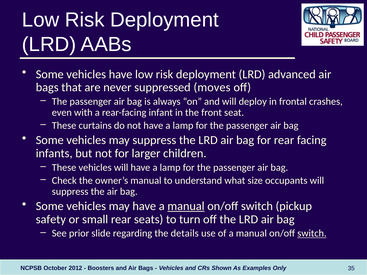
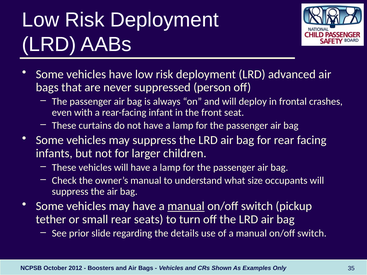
moves: moves -> person
safety: safety -> tether
switch at (312, 234) underline: present -> none
